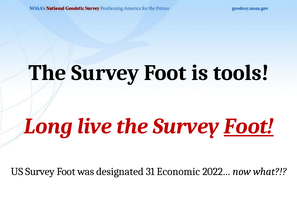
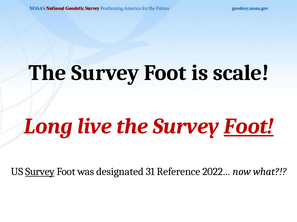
tools: tools -> scale
Survey at (40, 172) underline: none -> present
Economic: Economic -> Reference
